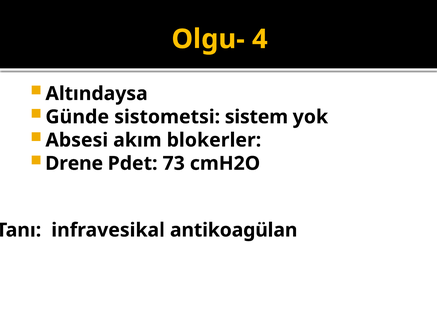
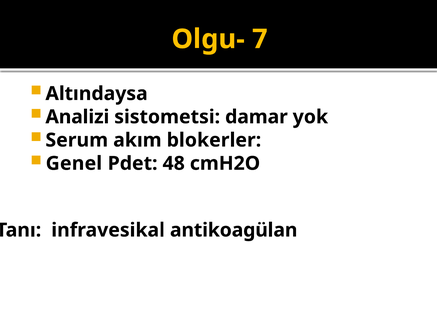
4: 4 -> 7
Günde: Günde -> Analizi
sistem: sistem -> damar
Absesi: Absesi -> Serum
Drene: Drene -> Genel
73: 73 -> 48
